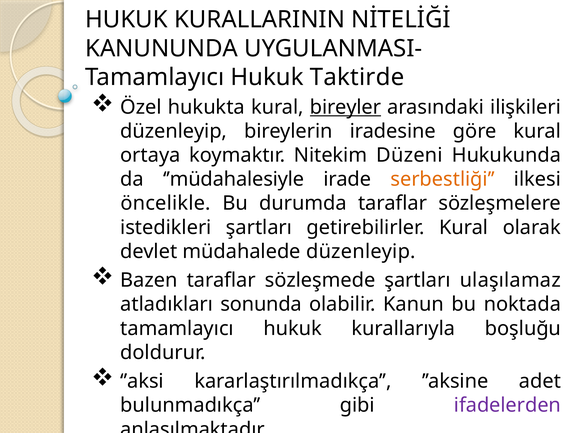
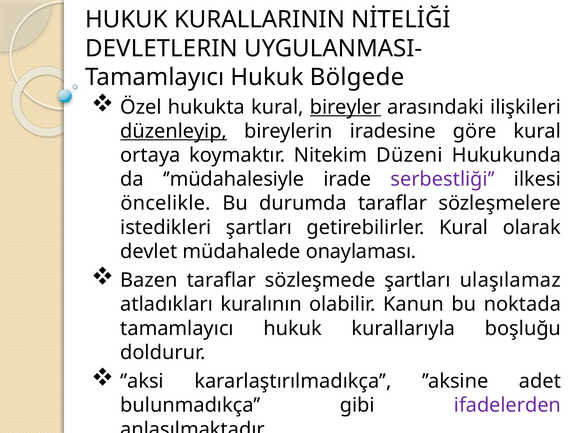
KANUNUNDA: KANUNUNDA -> DEVLETLERIN
Taktirde: Taktirde -> Bölgede
düzenleyip at (174, 131) underline: none -> present
serbestliği colour: orange -> purple
müdahalede düzenleyip: düzenleyip -> onaylaması
sonunda: sonunda -> kuralının
